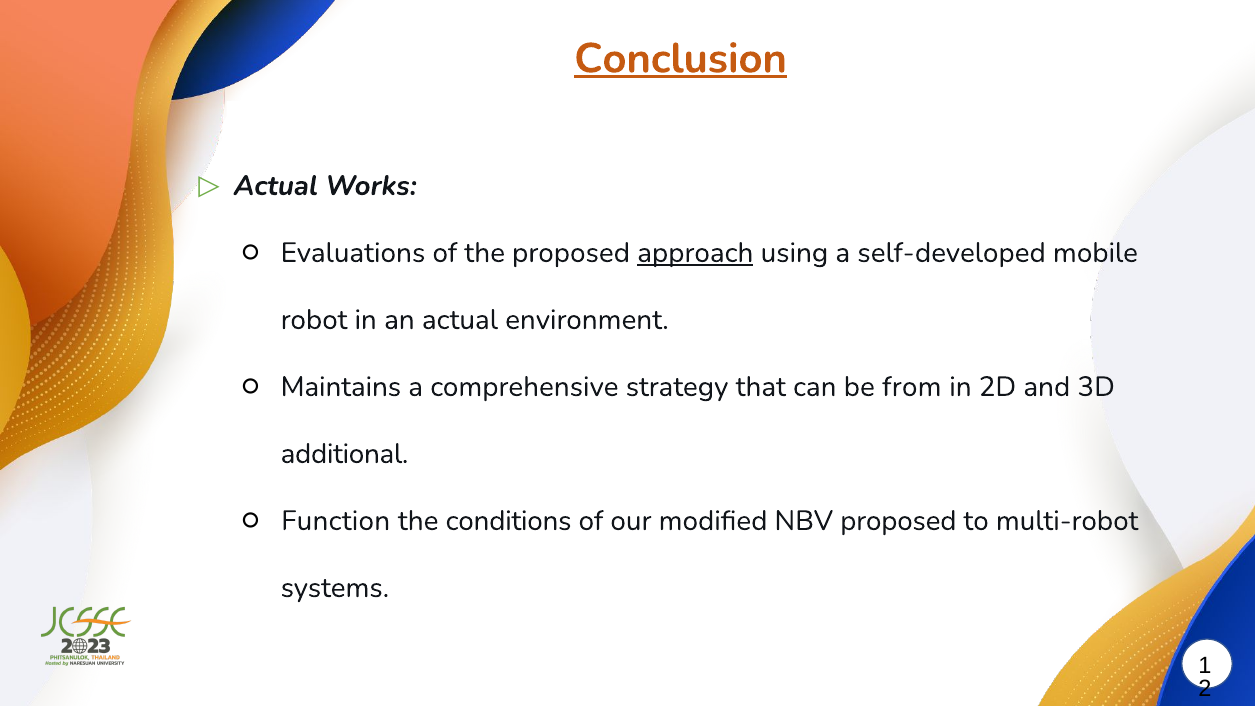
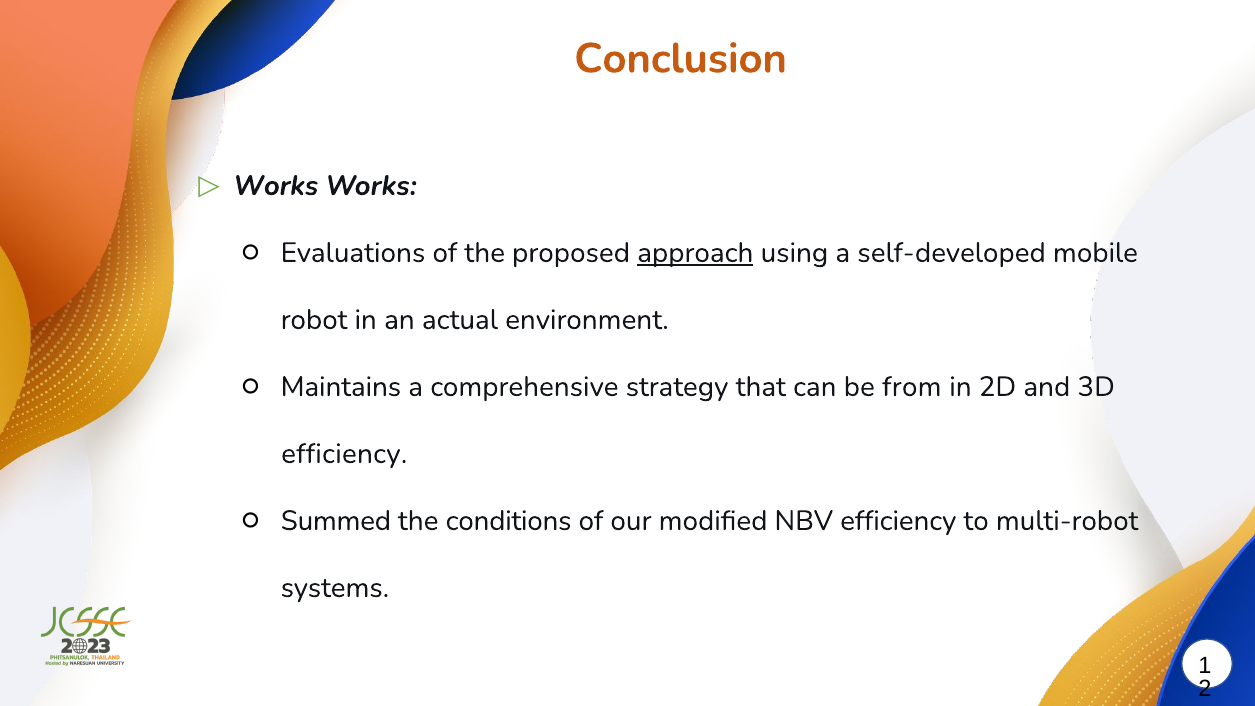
Conclusion underline: present -> none
Actual at (276, 186): Actual -> Works
additional at (344, 454): additional -> efficiency
Function: Function -> Summed
NBV proposed: proposed -> efficiency
